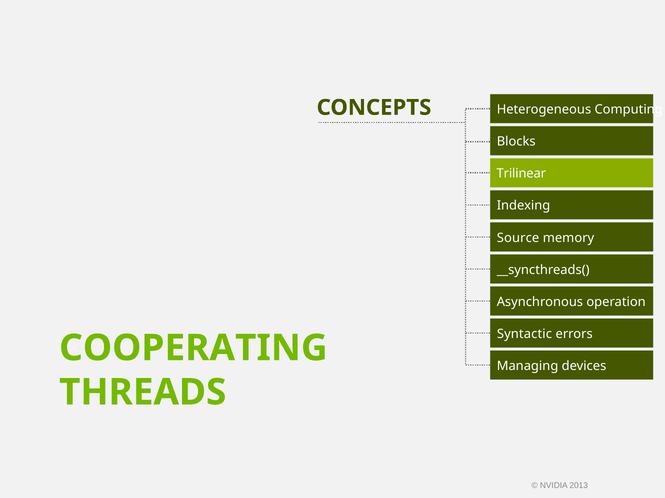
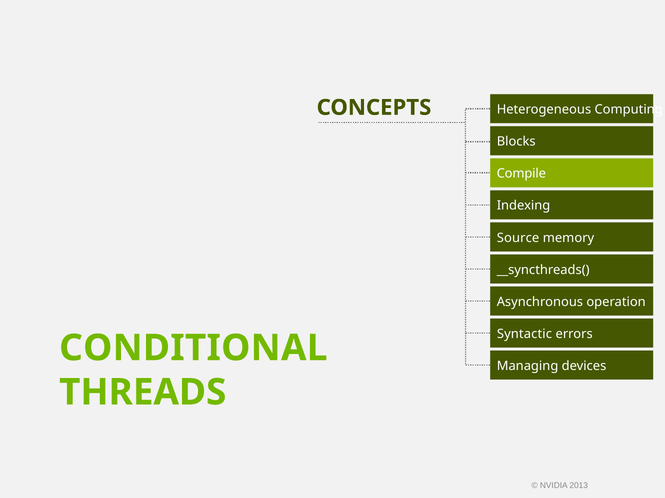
Trilinear: Trilinear -> Compile
COOPERATING: COOPERATING -> CONDITIONAL
